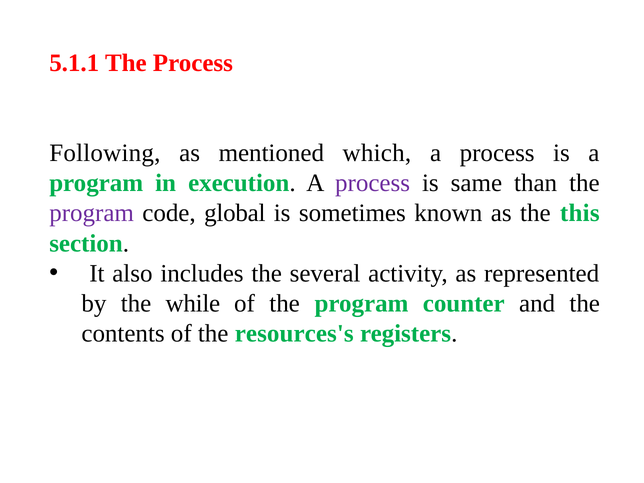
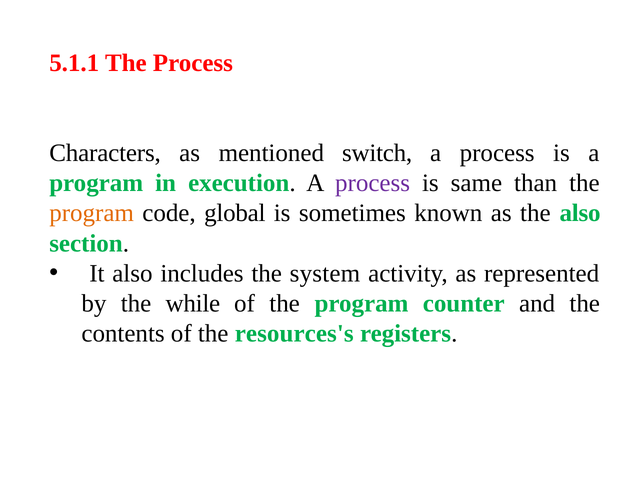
Following: Following -> Characters
which: which -> switch
program at (92, 213) colour: purple -> orange
the this: this -> also
several: several -> system
